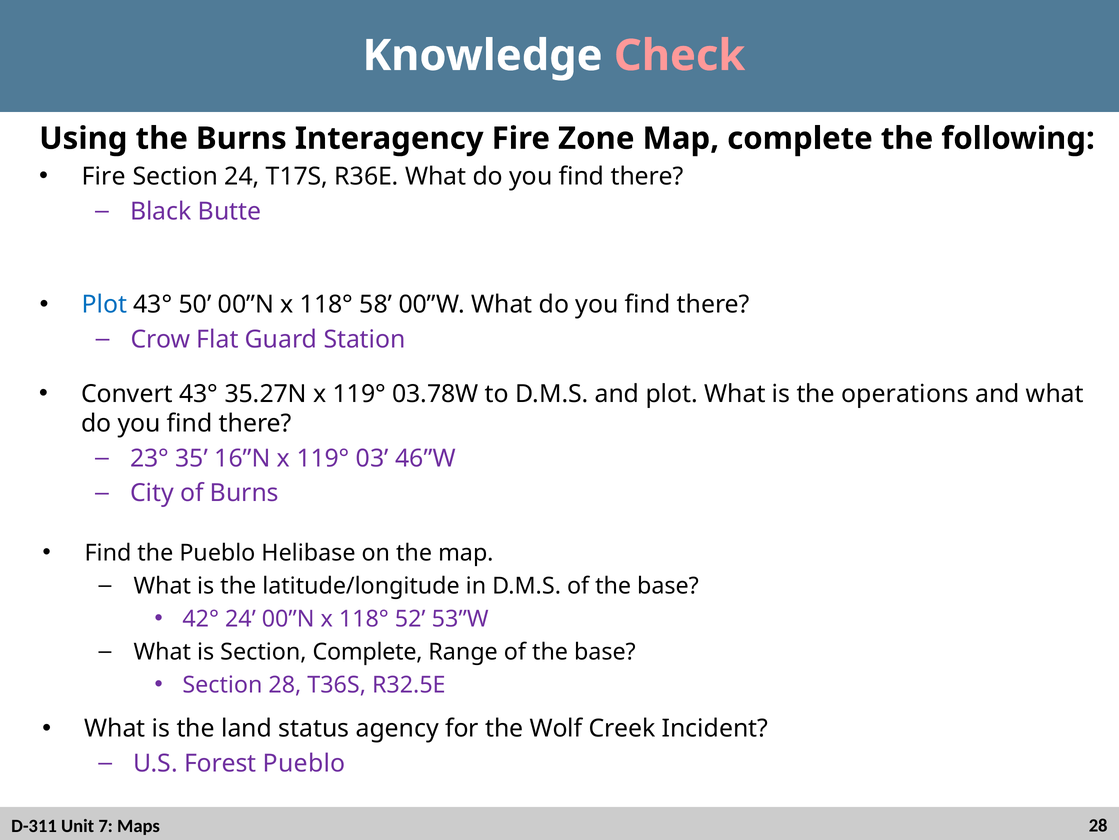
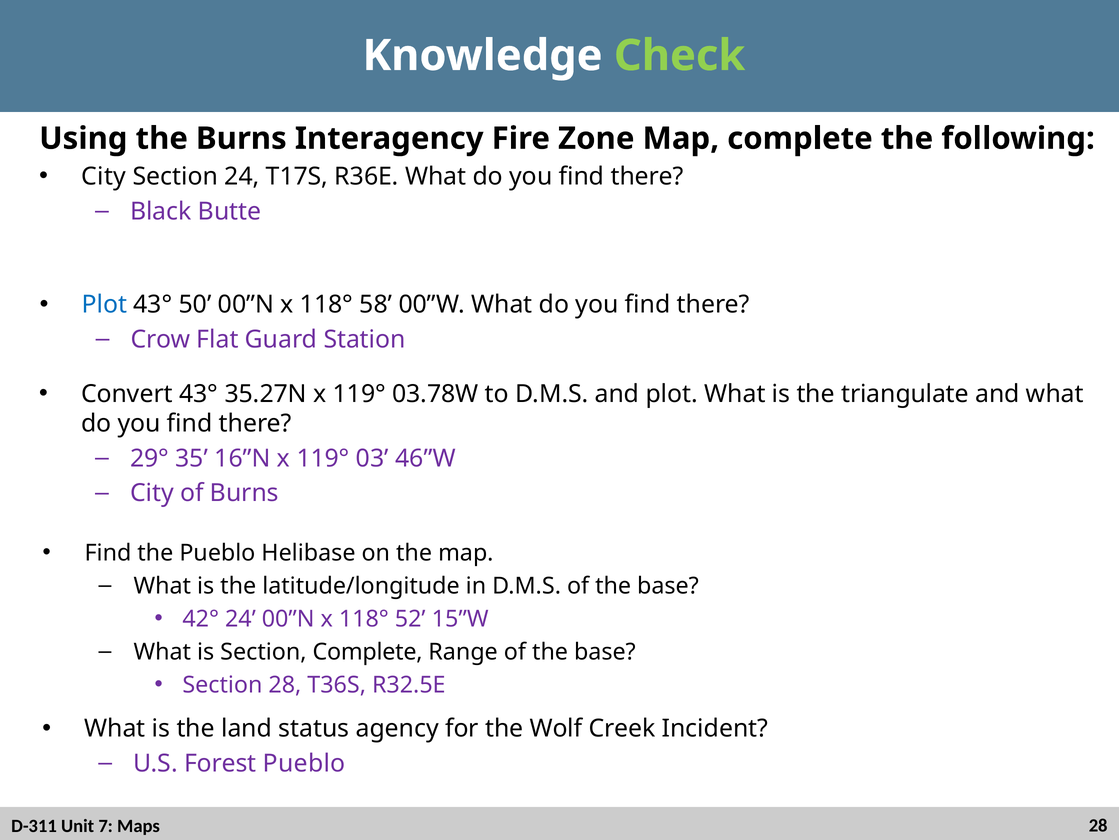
Check colour: pink -> light green
Fire at (104, 176): Fire -> City
operations: operations -> triangulate
23°: 23° -> 29°
53”W: 53”W -> 15”W
